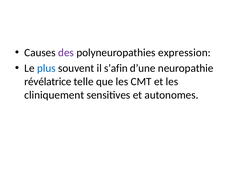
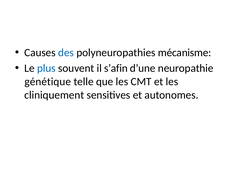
des colour: purple -> blue
expression: expression -> mécanisme
révélatrice: révélatrice -> génétique
